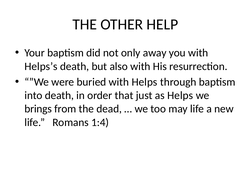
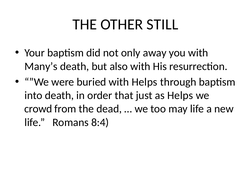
HELP: HELP -> STILL
Helps’s: Helps’s -> Many’s
brings: brings -> crowd
1:4: 1:4 -> 8:4
